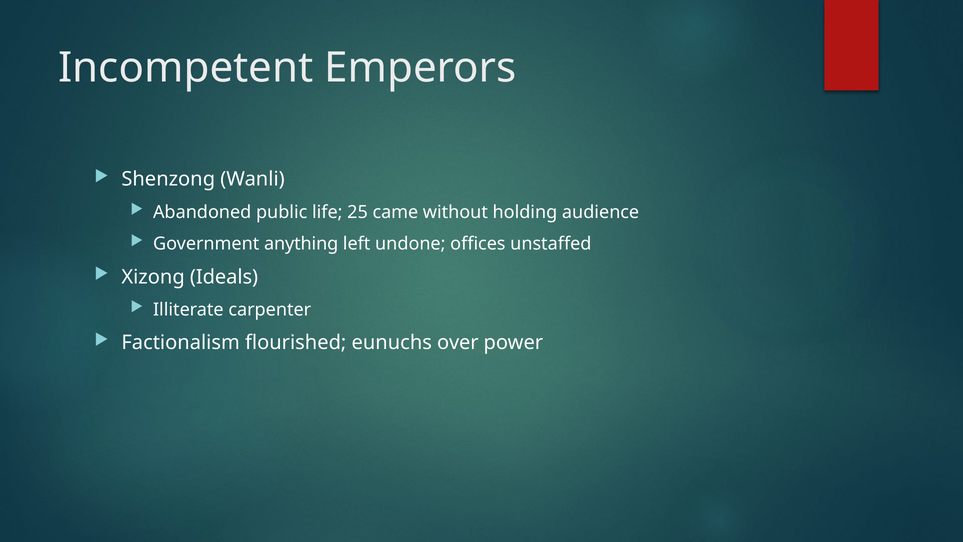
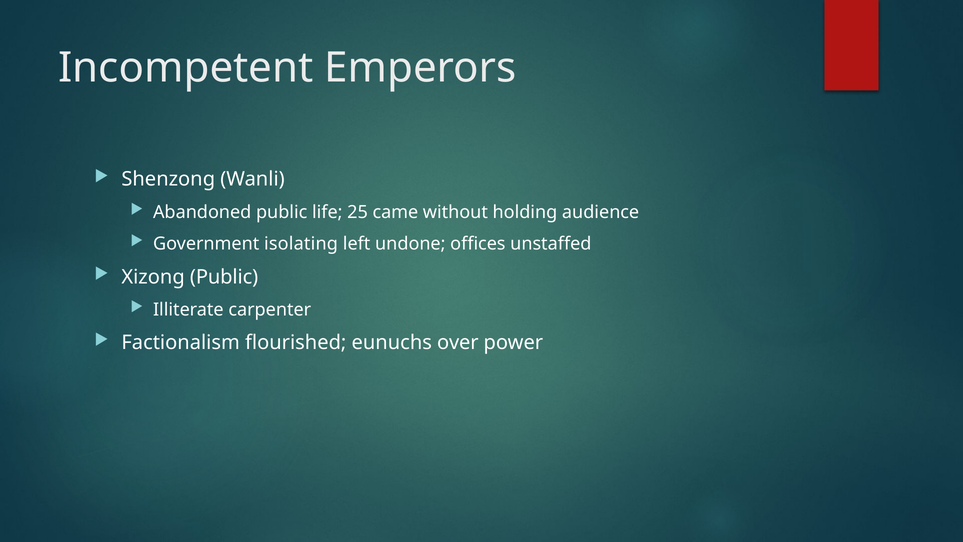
anything: anything -> isolating
Xizong Ideals: Ideals -> Public
